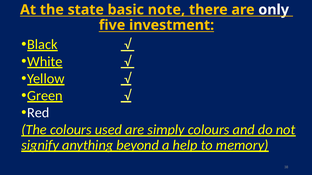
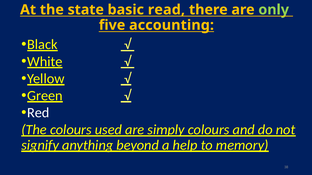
note: note -> read
only colour: white -> light green
investment: investment -> accounting
